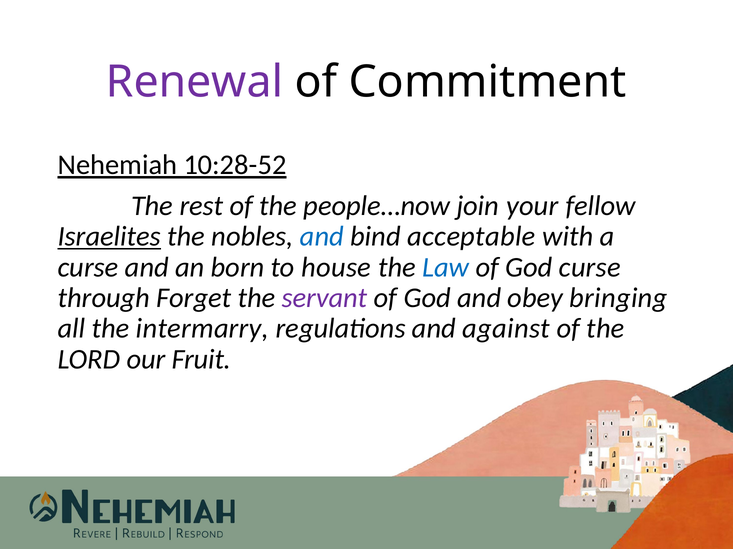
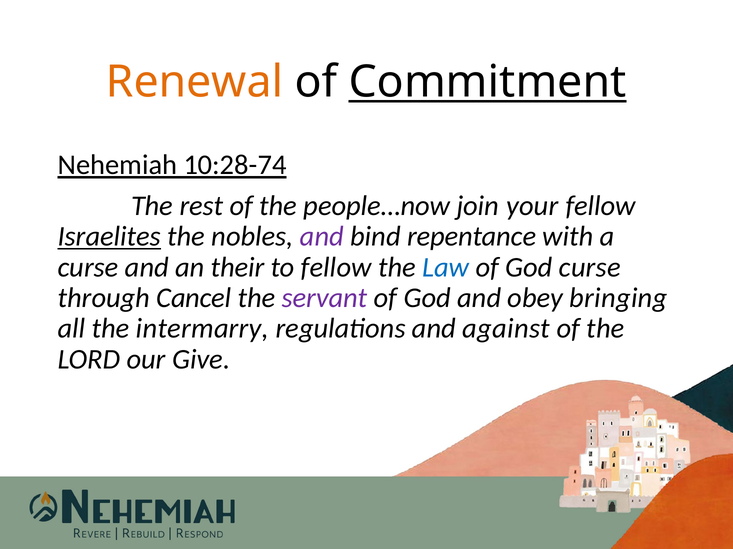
Renewal colour: purple -> orange
Commitment underline: none -> present
10:28-52: 10:28-52 -> 10:28-74
and at (322, 237) colour: blue -> purple
acceptable: acceptable -> repentance
born: born -> their
to house: house -> fellow
Forget: Forget -> Cancel
Fruit: Fruit -> Give
